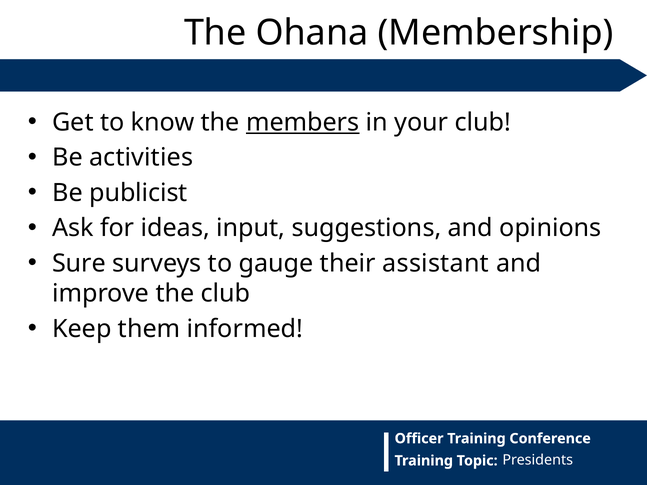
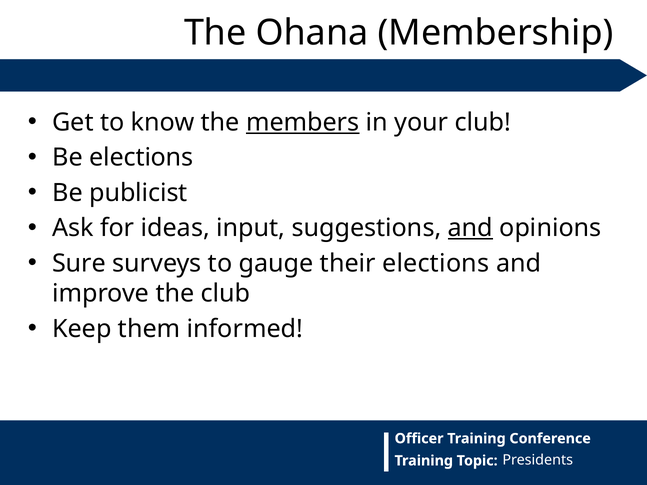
Be activities: activities -> elections
and at (470, 228) underline: none -> present
their assistant: assistant -> elections
